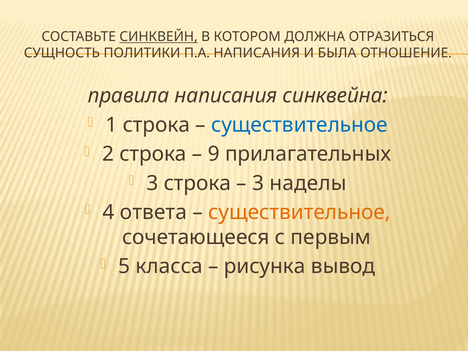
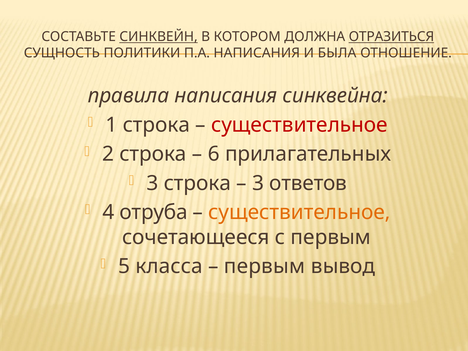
ОТРАЗИТЬСЯ underline: none -> present
существительное at (299, 125) colour: blue -> red
9: 9 -> 6
наделы: наделы -> ответов
ответа: ответа -> отруба
рисунка at (265, 266): рисунка -> первым
